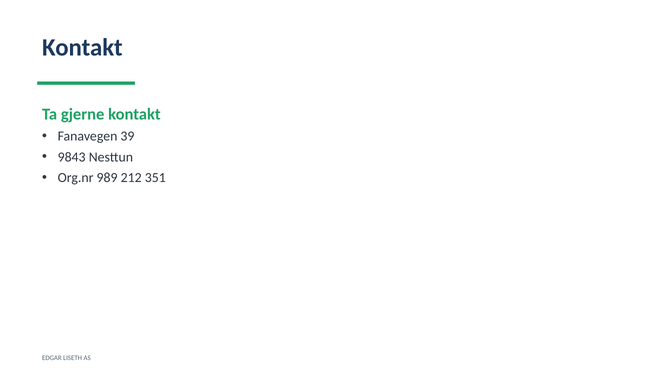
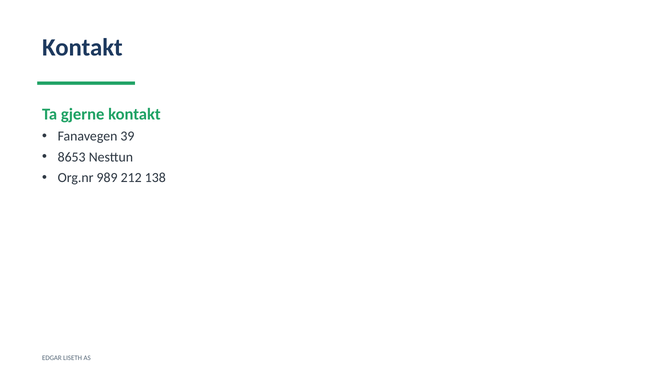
9843: 9843 -> 8653
351: 351 -> 138
